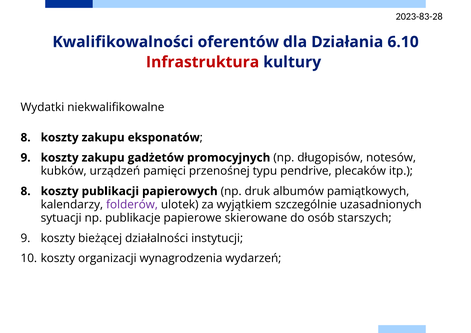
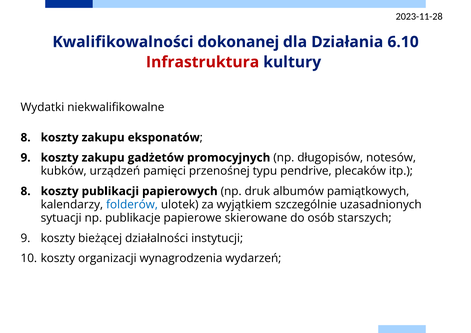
2023-83-28: 2023-83-28 -> 2023-11-28
oferentów: oferentów -> dokonanej
folderów colour: purple -> blue
